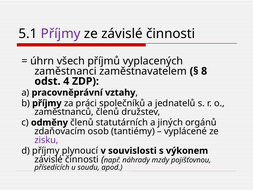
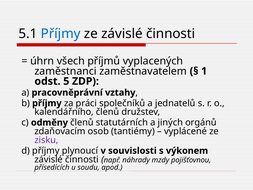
Příjmy at (61, 34) colour: purple -> blue
8: 8 -> 1
4: 4 -> 5
zaměstnanců: zaměstnanců -> kalendářního
